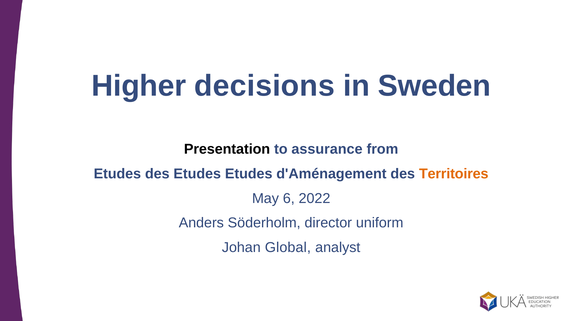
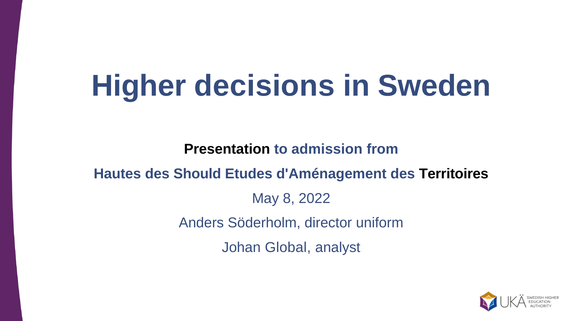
assurance: assurance -> admission
Etudes at (117, 174): Etudes -> Hautes
des Etudes: Etudes -> Should
Territoires colour: orange -> black
6: 6 -> 8
